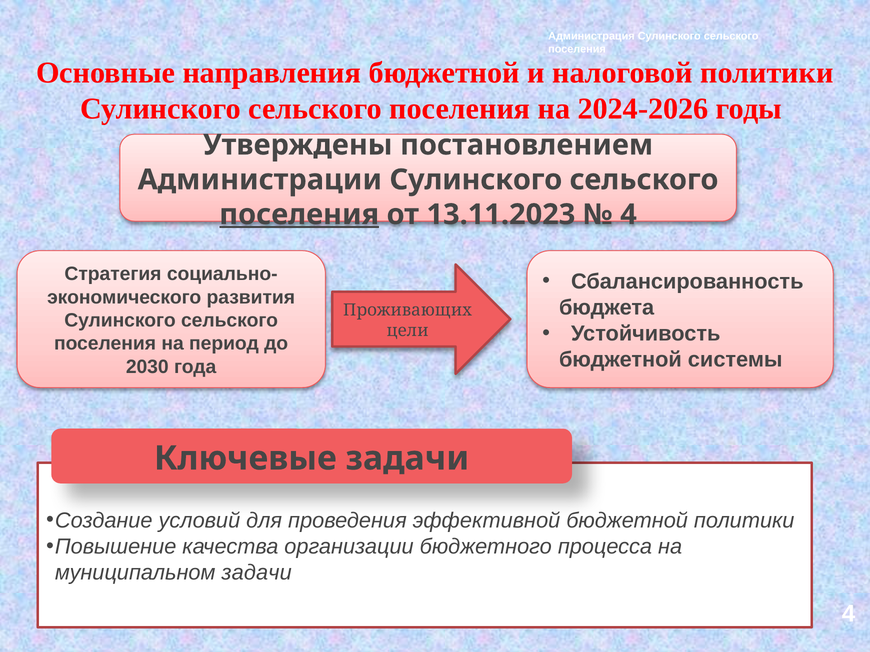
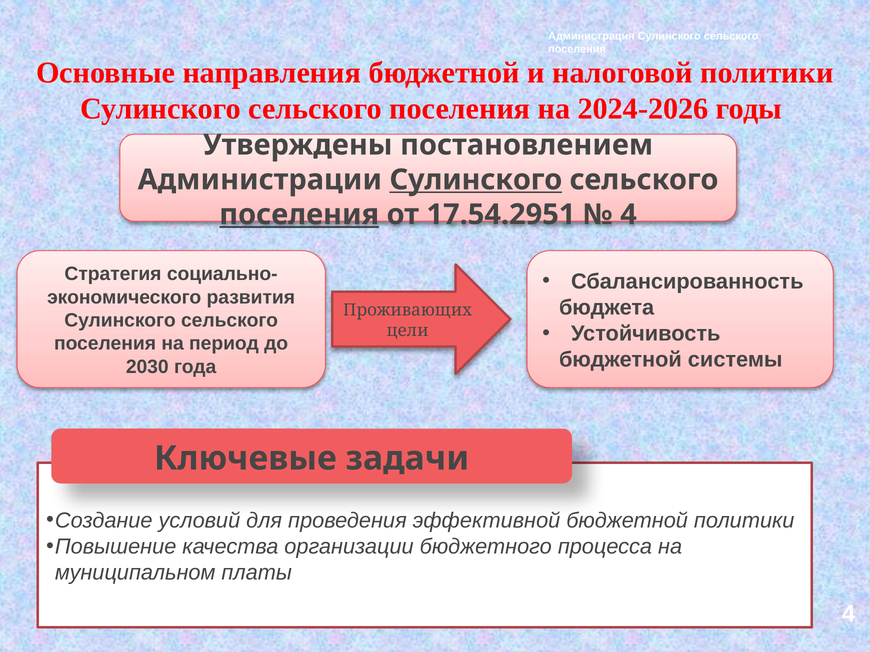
Сулинского at (476, 180) underline: none -> present
13.11.2023: 13.11.2023 -> 17.54.2951
муниципальном задачи: задачи -> платы
